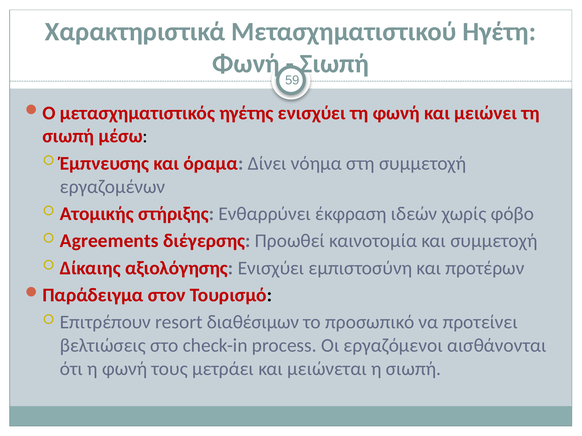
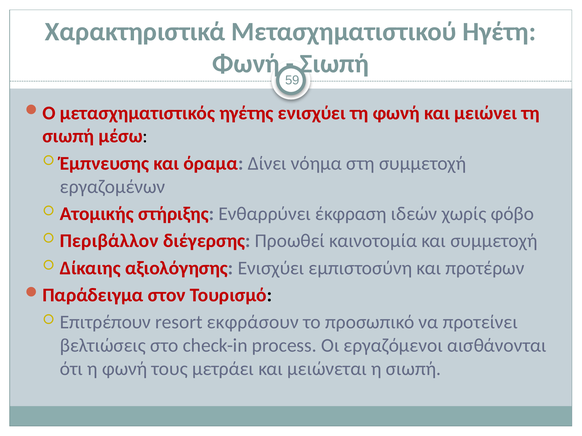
Agreements: Agreements -> Περιβάλλον
διαθέσιμων: διαθέσιμων -> εκφράσουν
